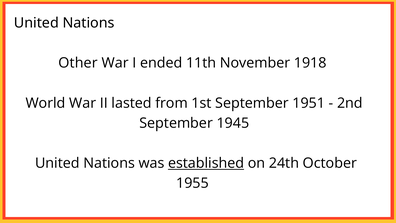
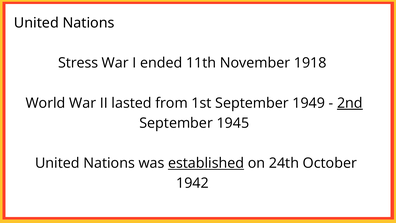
Other: Other -> Stress
1951: 1951 -> 1949
2nd underline: none -> present
1955: 1955 -> 1942
